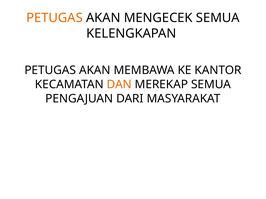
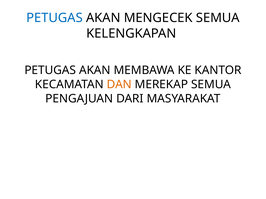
PETUGAS at (55, 18) colour: orange -> blue
